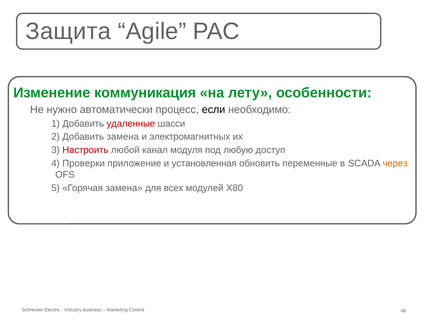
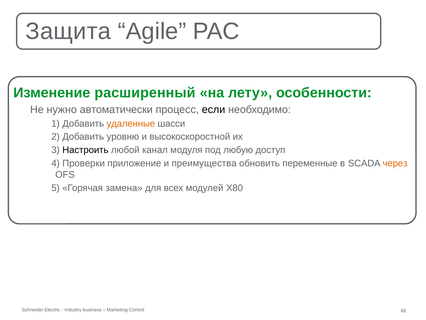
коммуникация: коммуникация -> расширенный
удаленные colour: red -> orange
Добавить замена: замена -> уровню
электромагнитных: электромагнитных -> высокоскоростной
Настроить colour: red -> black
установленная: установленная -> преимущества
